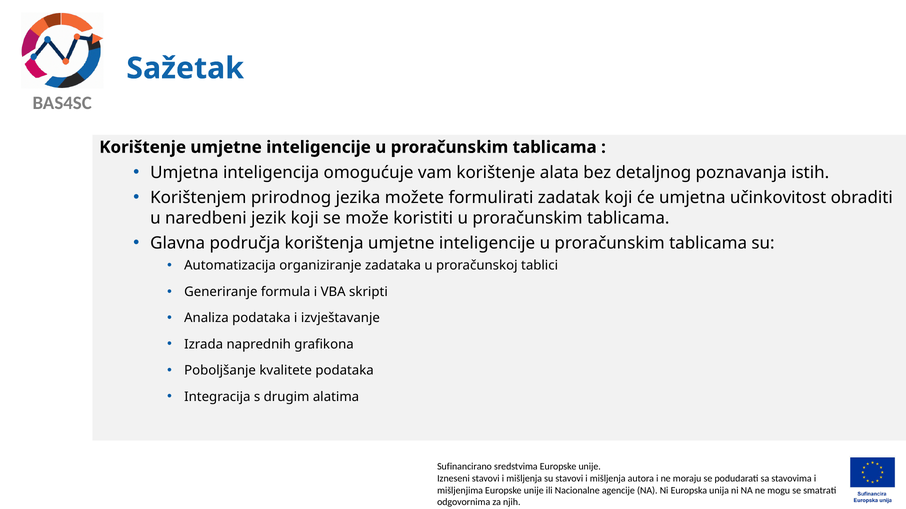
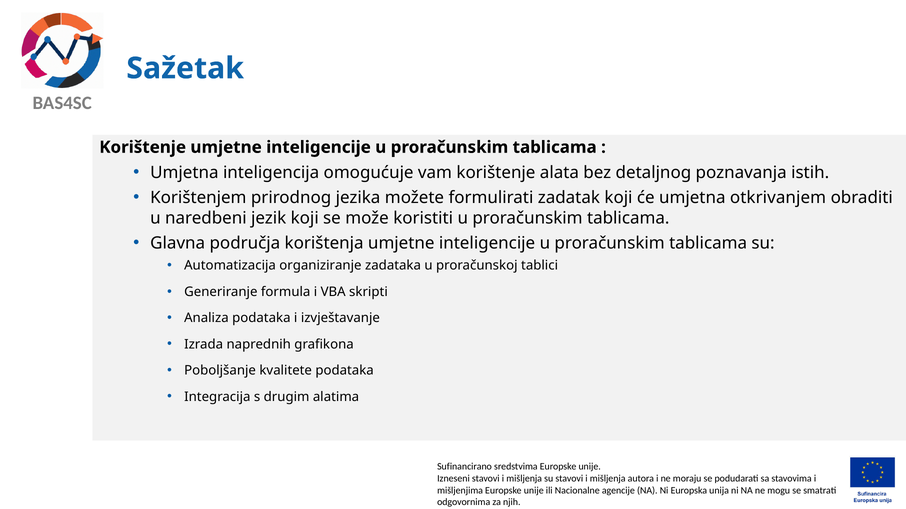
učinkovitost: učinkovitost -> otkrivanjem
